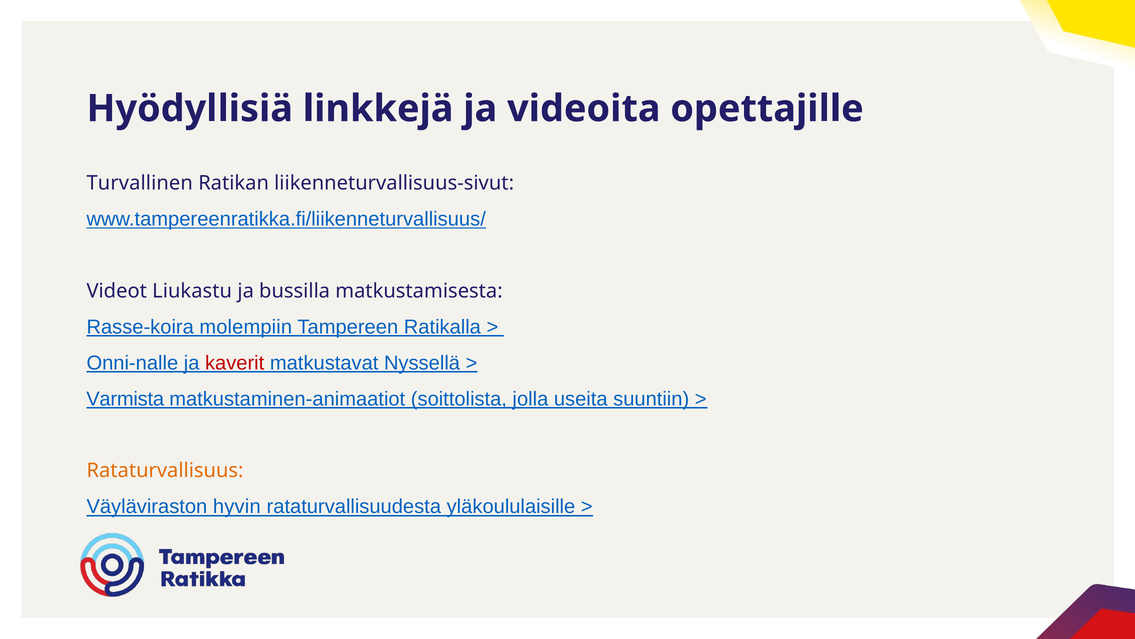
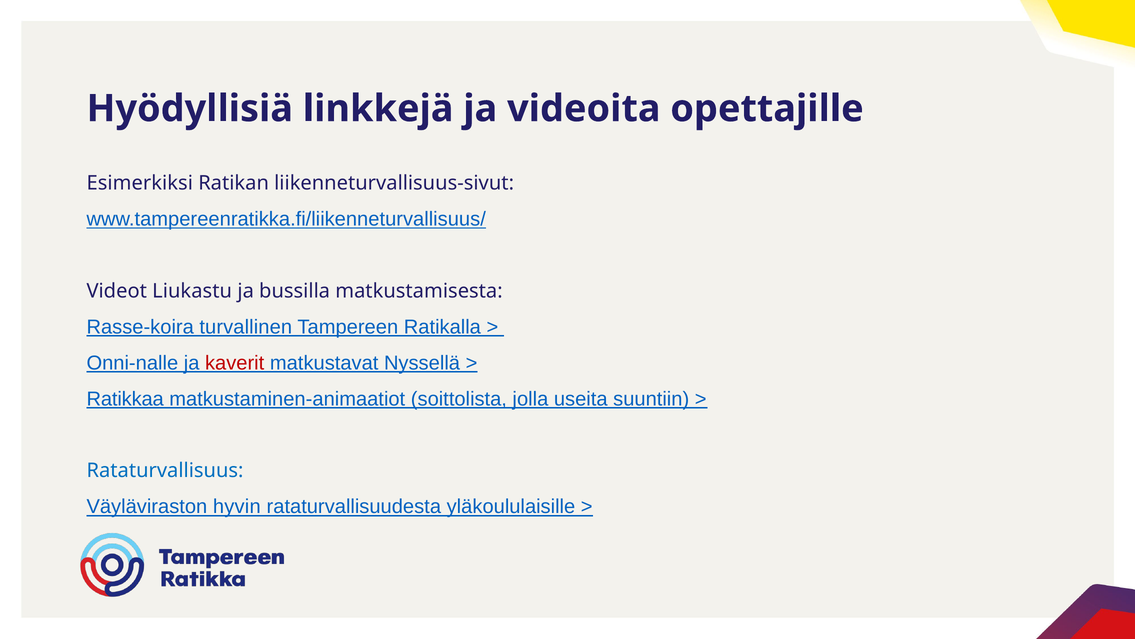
Turvallinen: Turvallinen -> Esimerkiksi
molempiin: molempiin -> turvallinen
Varmista: Varmista -> Ratikkaa
Rataturvallisuus colour: orange -> blue
